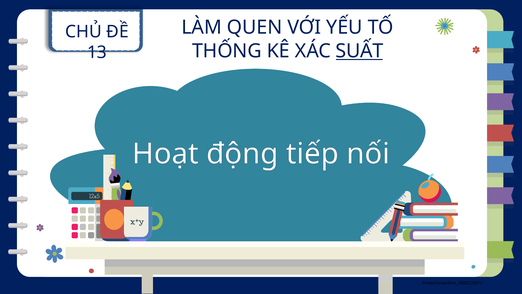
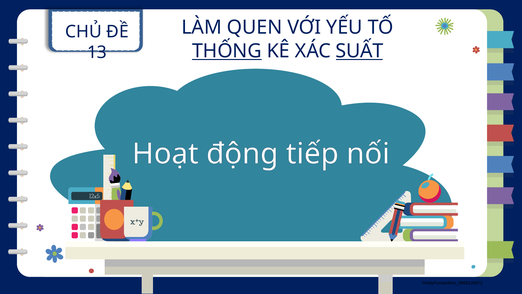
THỐNG underline: none -> present
